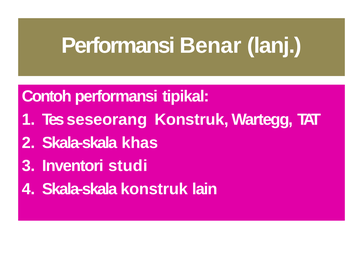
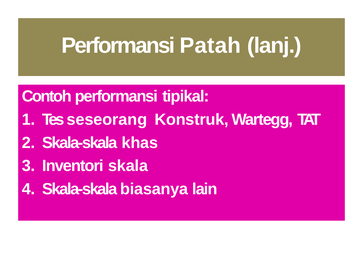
Benar: Benar -> Patah
studi: studi -> skala
Skala-skala konstruk: konstruk -> biasanya
